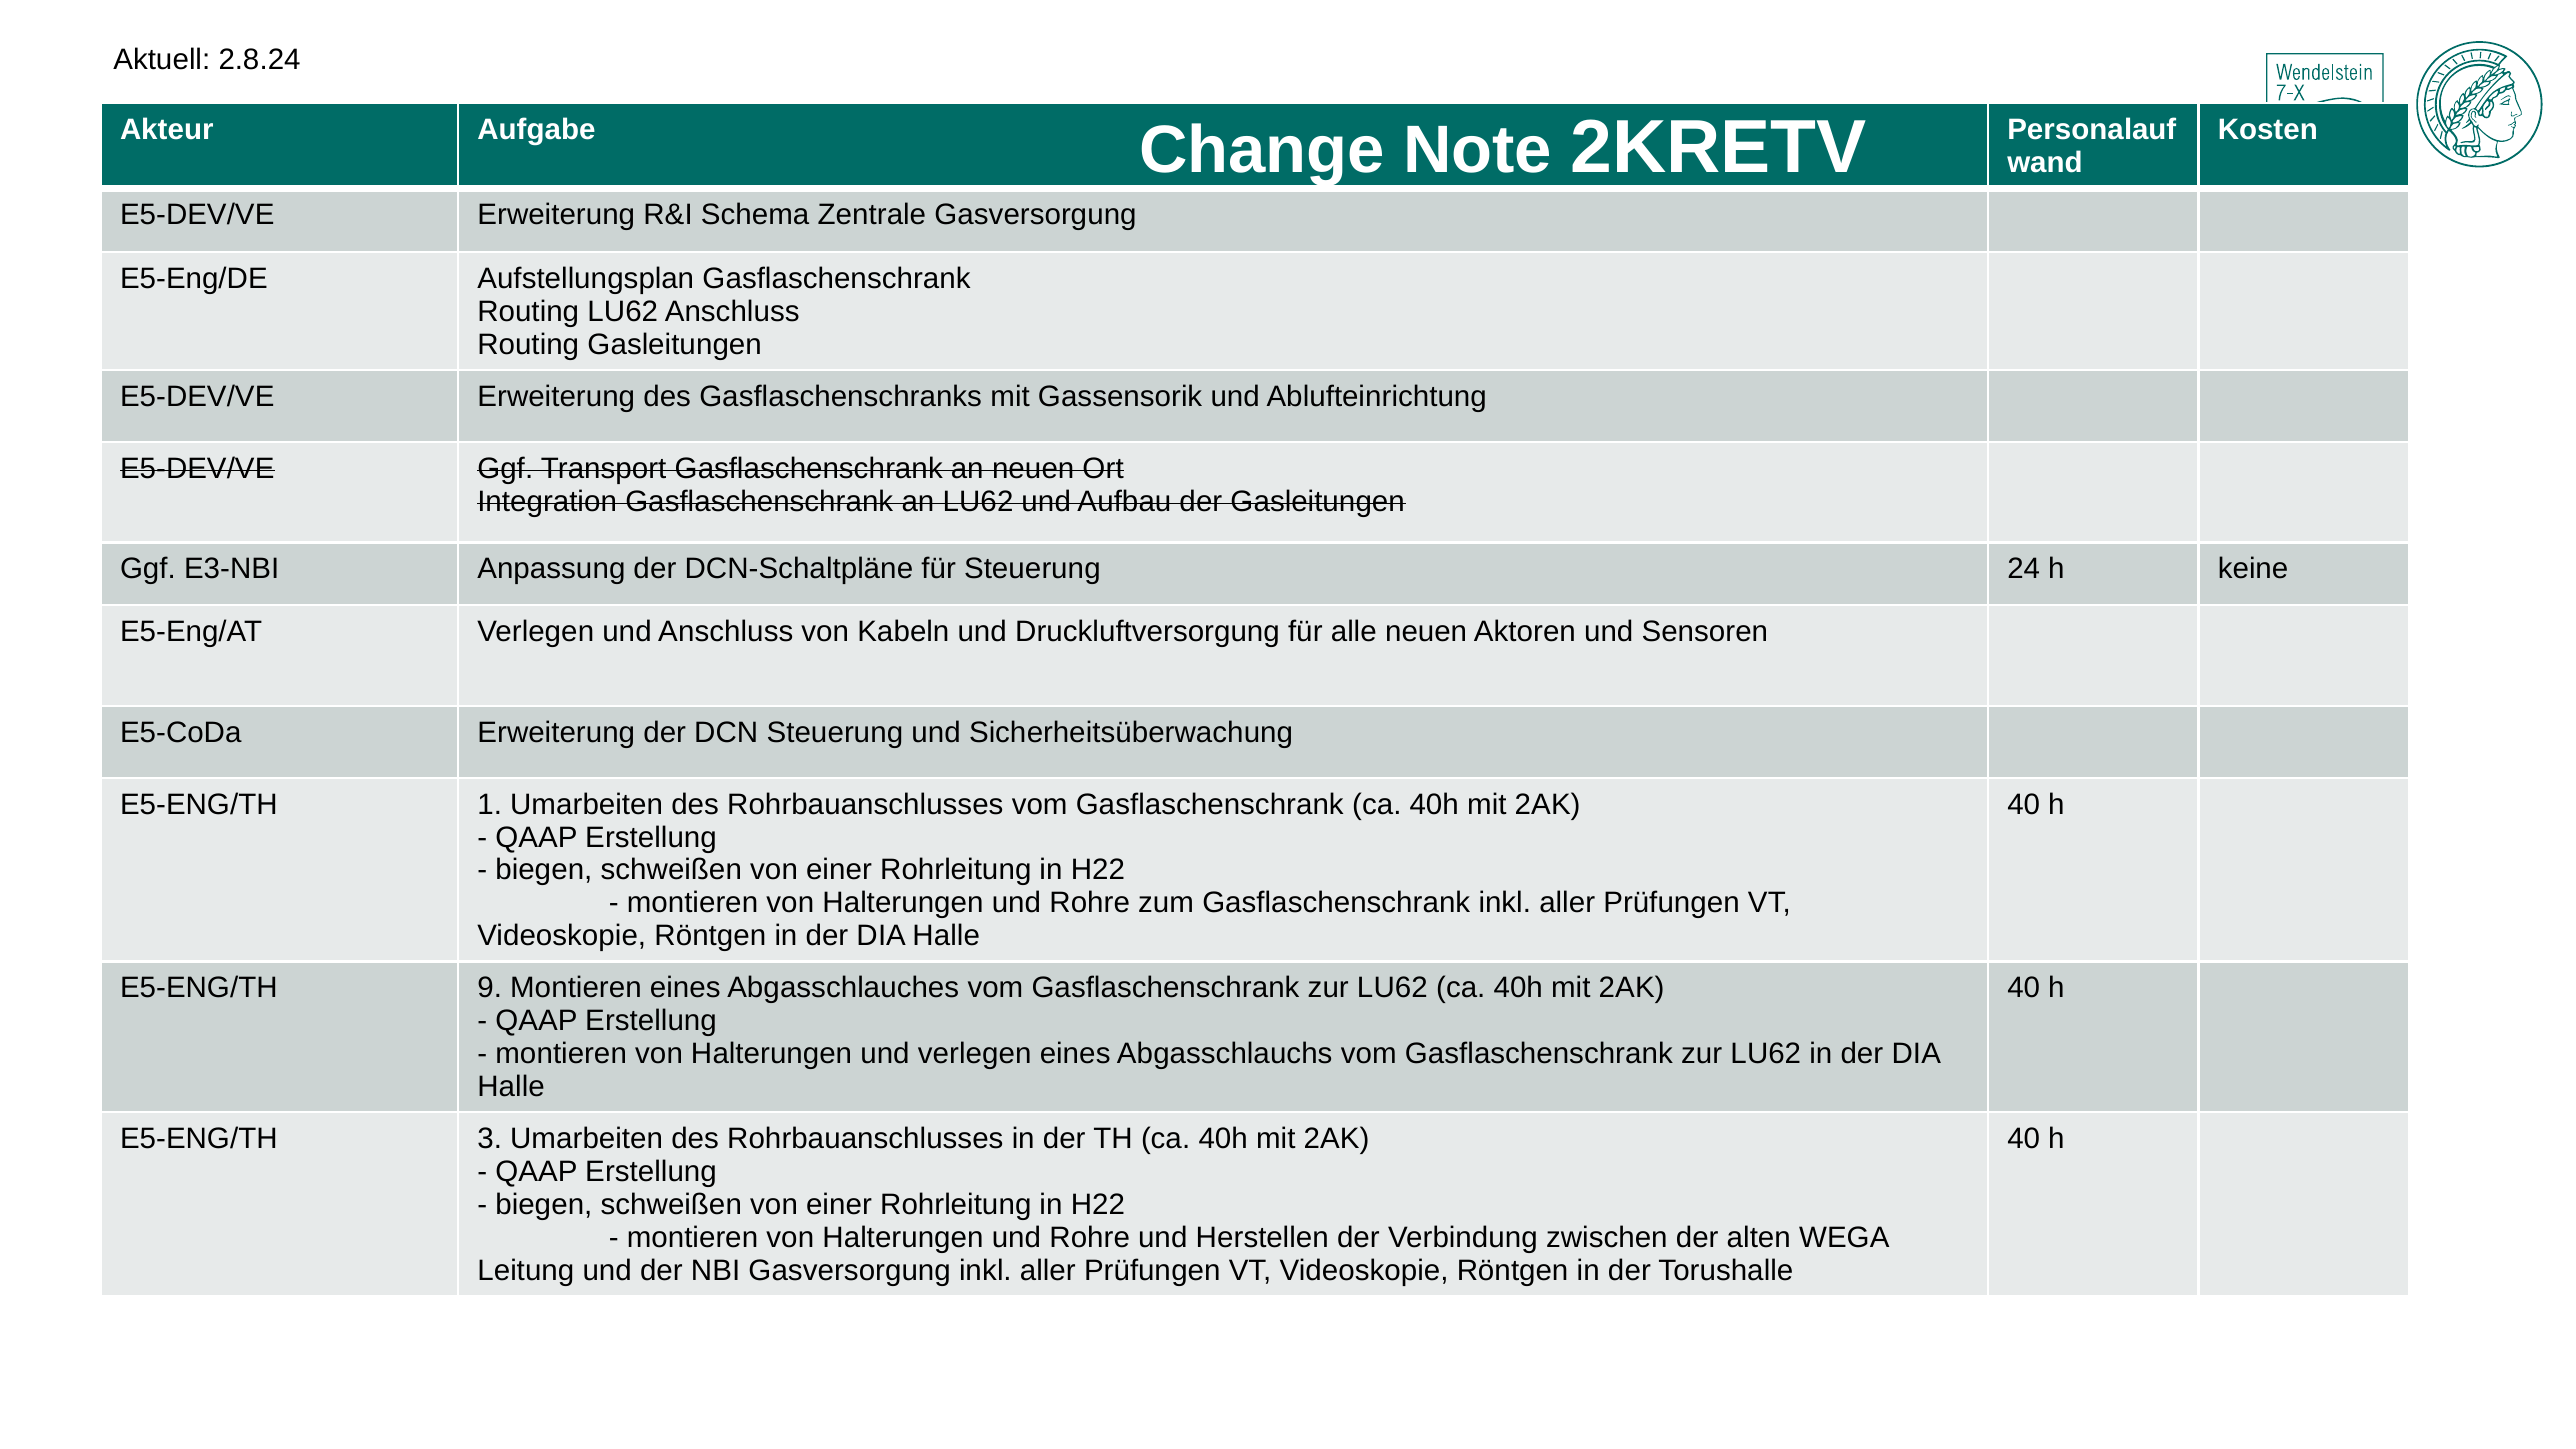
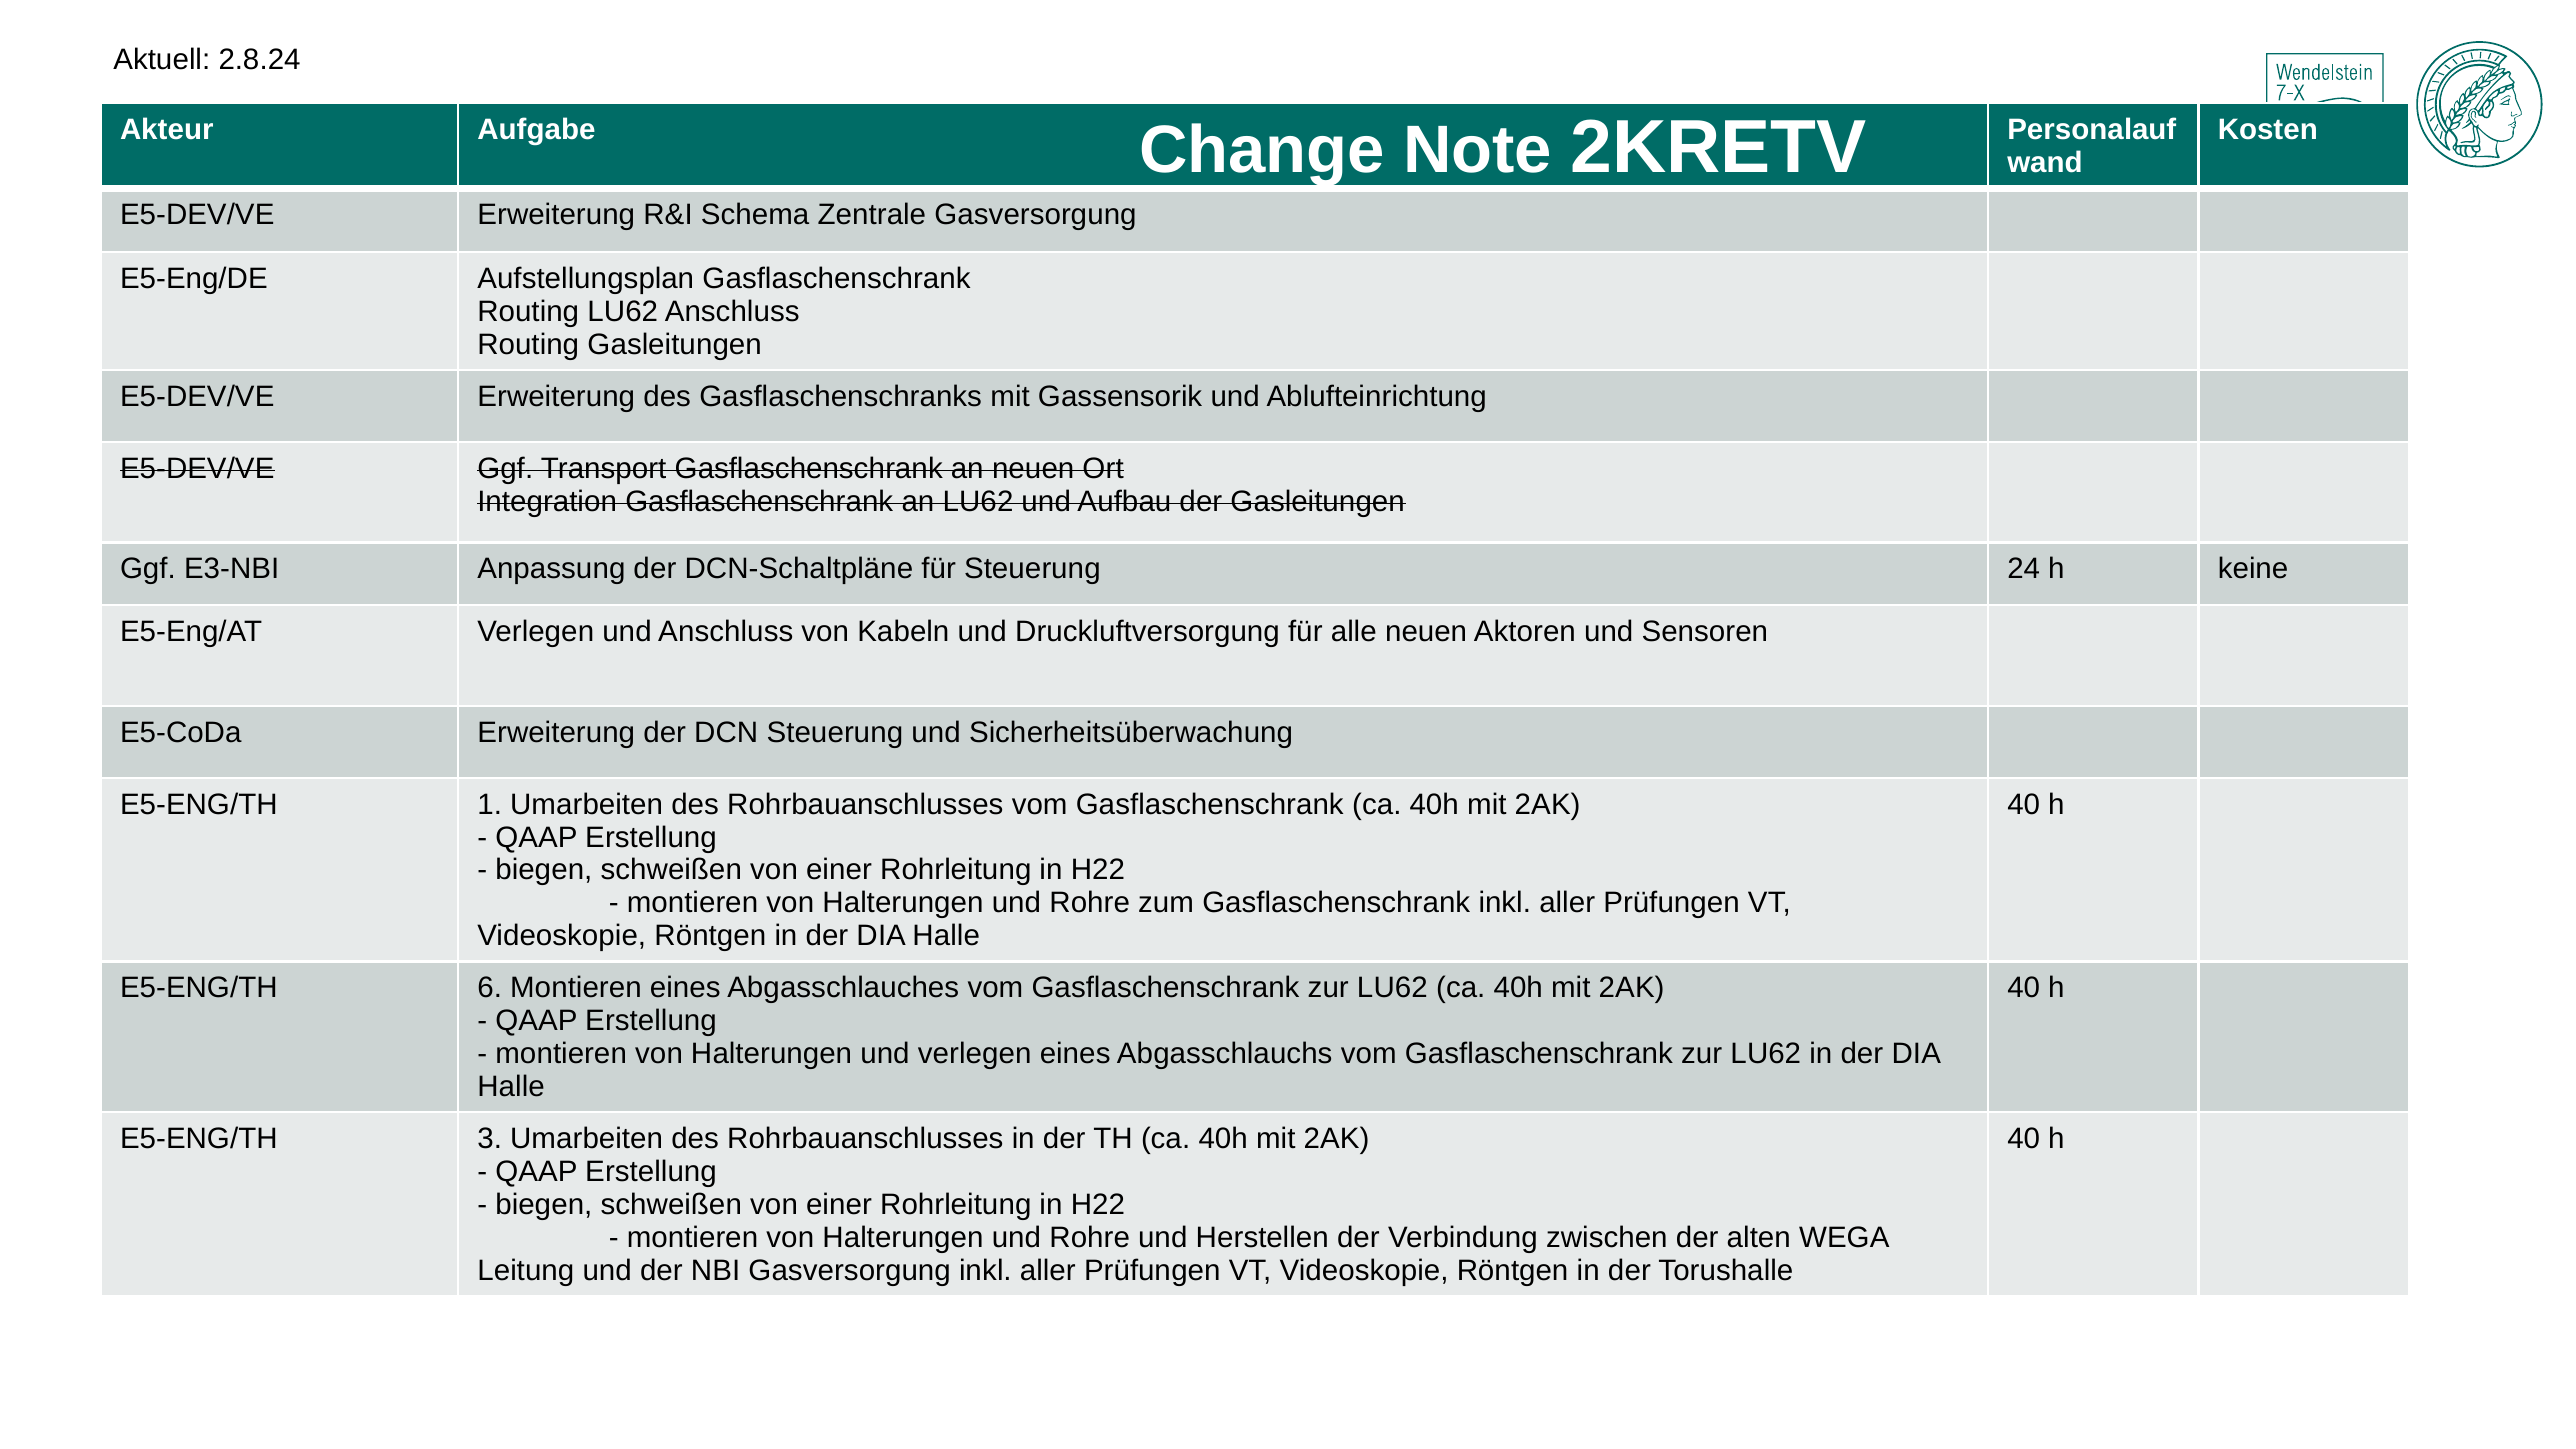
9: 9 -> 6
